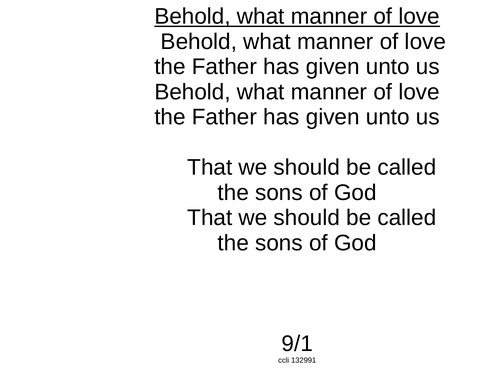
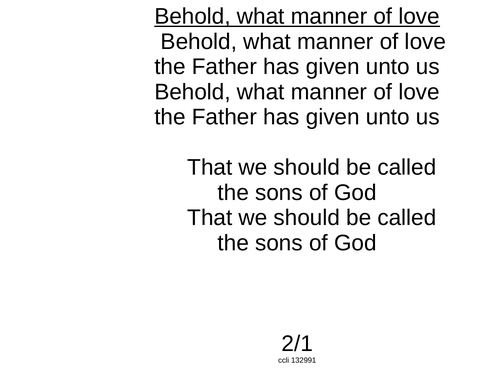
9/1: 9/1 -> 2/1
